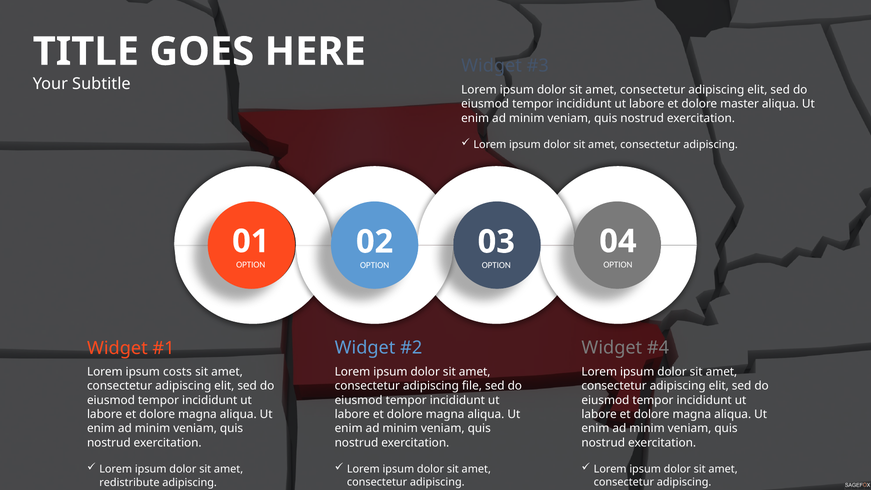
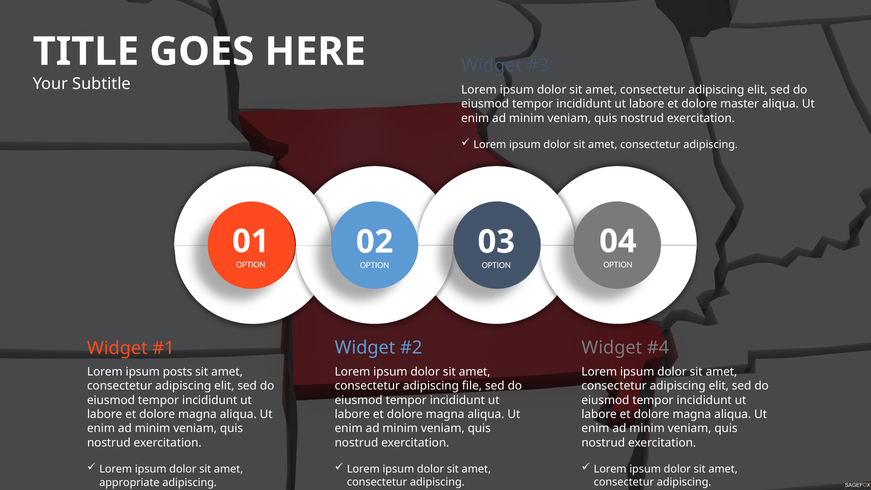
costs: costs -> posts
redistribute: redistribute -> appropriate
